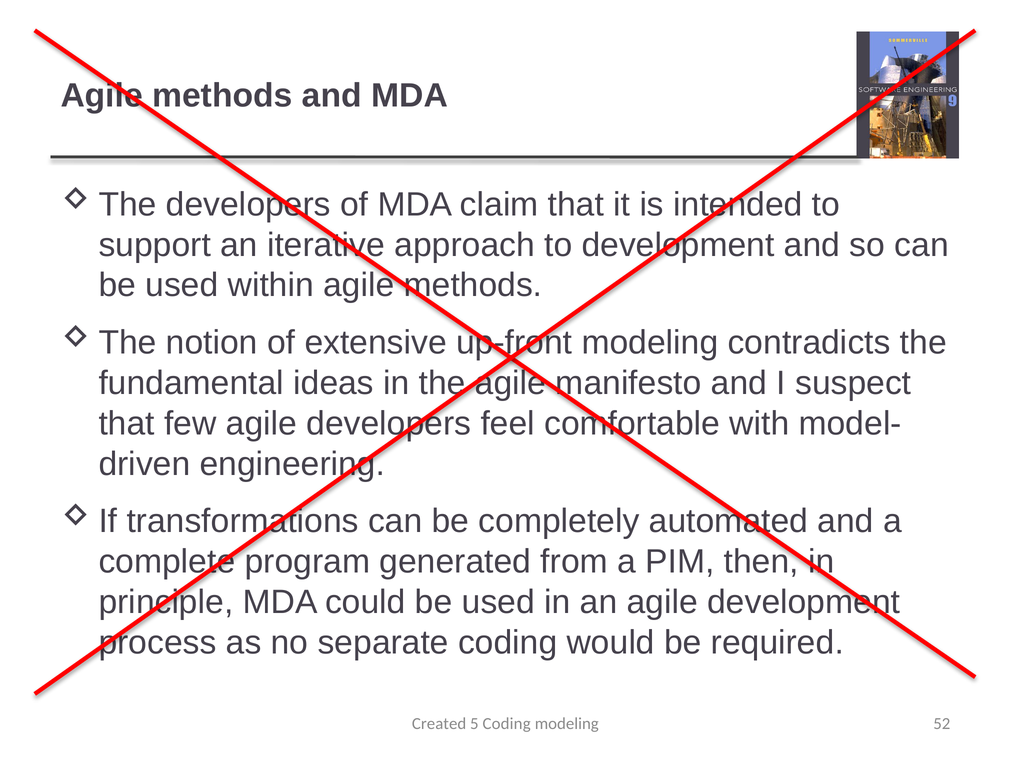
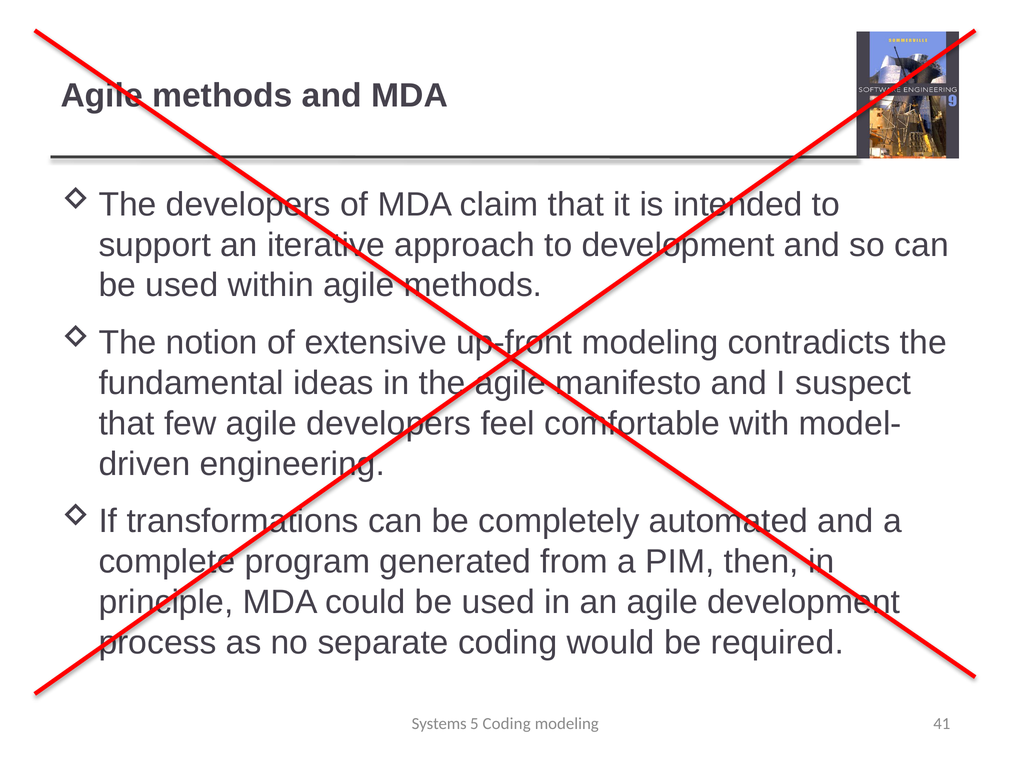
Created: Created -> Systems
52: 52 -> 41
